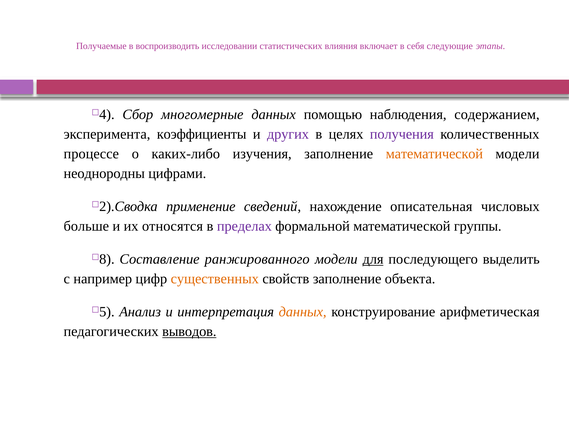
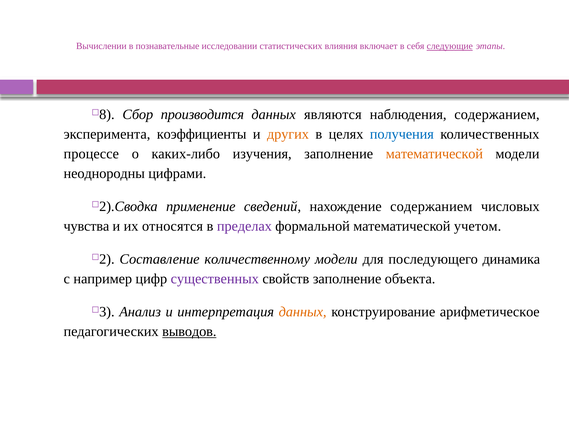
Получаемые: Получаемые -> Вычислении
воспроизводить: воспроизводить -> познавательные
следующие underline: none -> present
4: 4 -> 8
многомерные: многомерные -> производится
помощью: помощью -> являются
других colour: purple -> orange
получения colour: purple -> blue
нахождение описательная: описательная -> содержанием
больше: больше -> чувства
группы: группы -> учетом
8: 8 -> 2
ранжированного: ранжированного -> количественному
для underline: present -> none
выделить: выделить -> динамика
существенных colour: orange -> purple
5: 5 -> 3
арифметическая: арифметическая -> арифметическое
